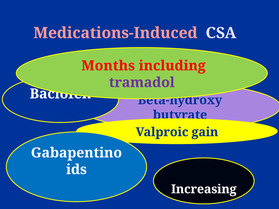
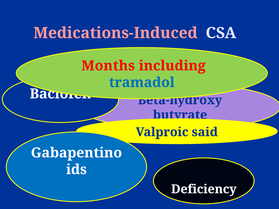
tramadol colour: purple -> blue
gain: gain -> said
Increasing: Increasing -> Deficiency
